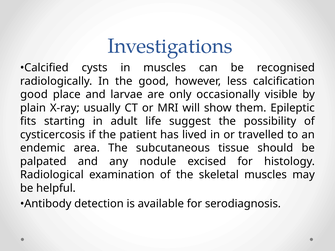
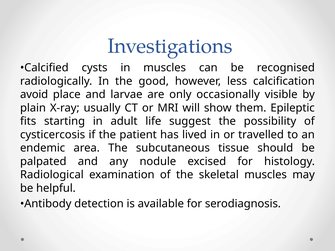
good at (34, 95): good -> avoid
